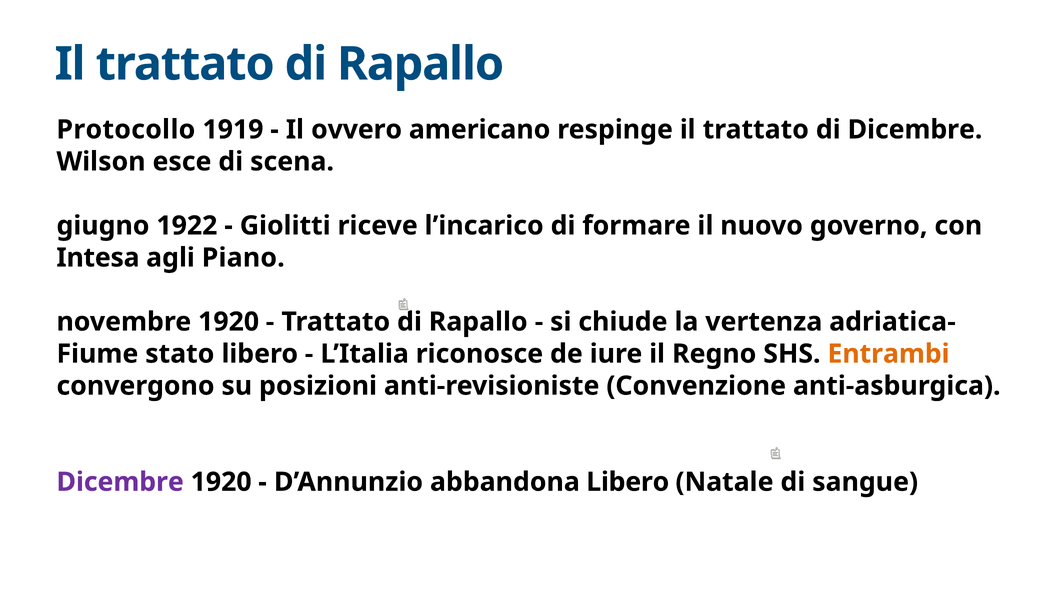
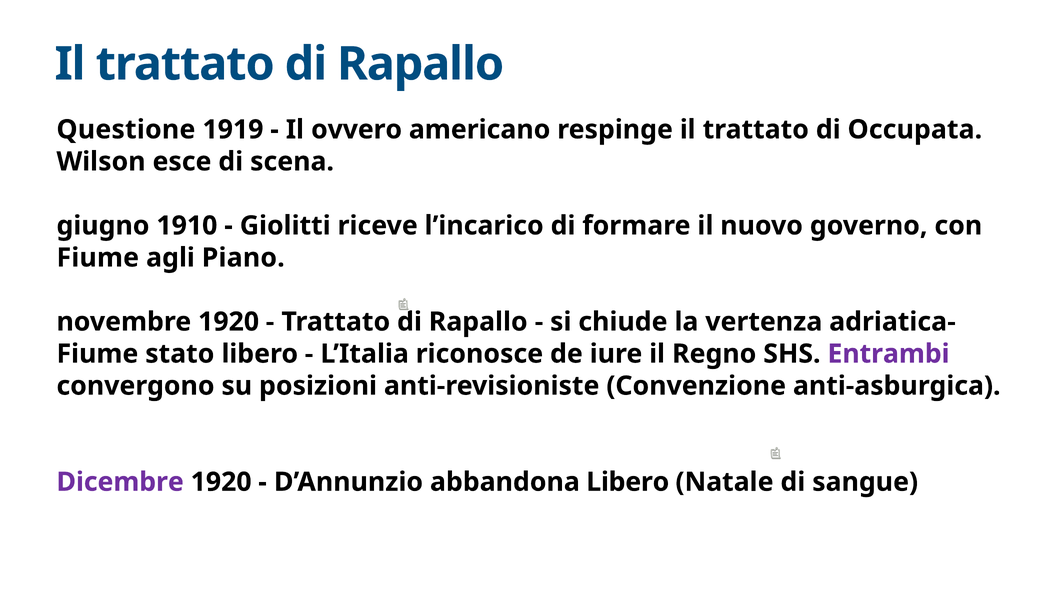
Protocollo: Protocollo -> Questione
di Dicembre: Dicembre -> Occupata
1922: 1922 -> 1910
Intesa at (98, 258): Intesa -> Fiume
Entrambi colour: orange -> purple
